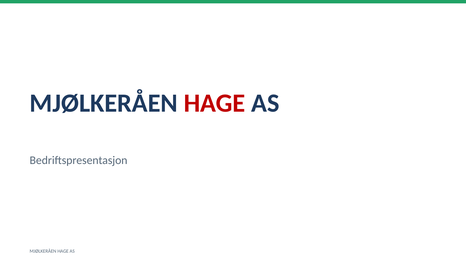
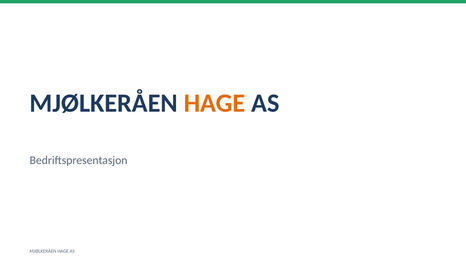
HAGE at (215, 103) colour: red -> orange
